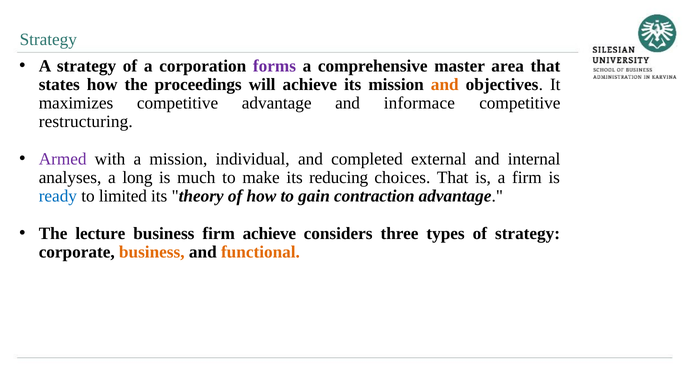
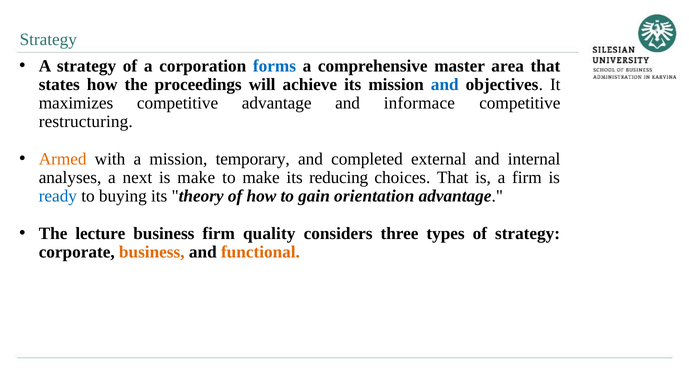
forms colour: purple -> blue
and at (445, 84) colour: orange -> blue
Armed colour: purple -> orange
individual: individual -> temporary
long: long -> next
is much: much -> make
limited: limited -> buying
contraction: contraction -> orientation
firm achieve: achieve -> quality
